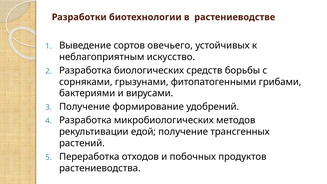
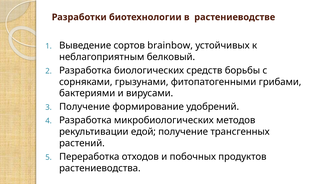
овечьего: овечьего -> brainbow
искусство: искусство -> белковый
